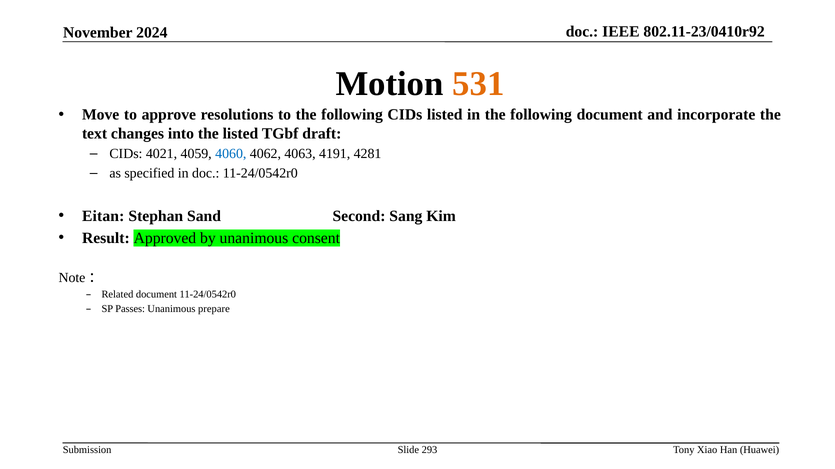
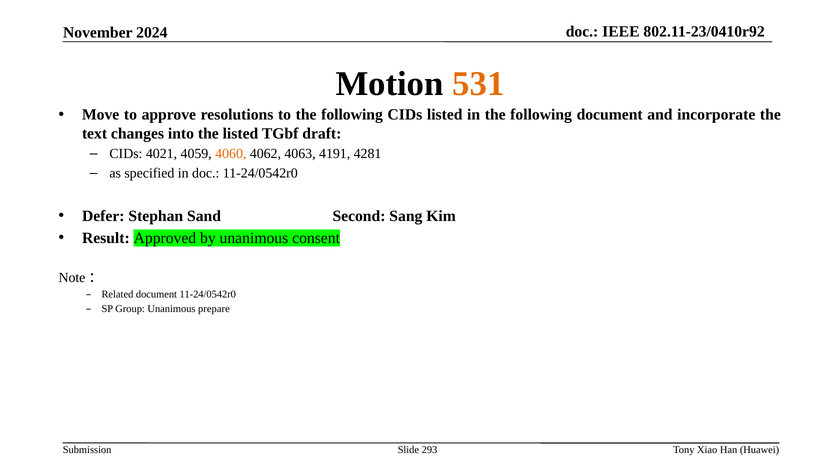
4060 colour: blue -> orange
Eitan: Eitan -> Defer
Passes: Passes -> Group
